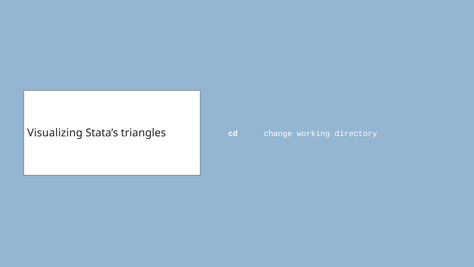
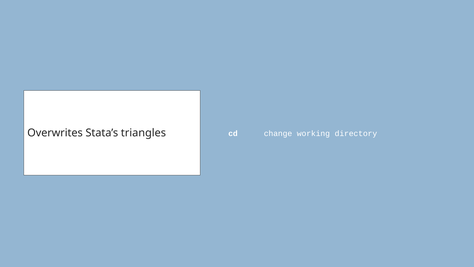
Visualizing: Visualizing -> Overwrites
